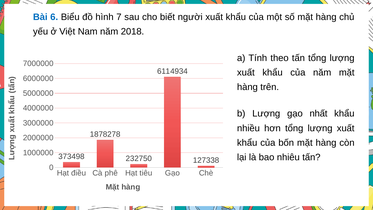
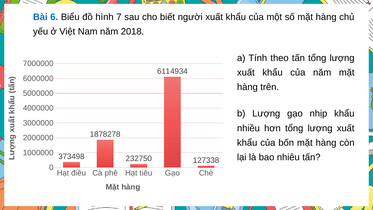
nhất: nhất -> nhịp
